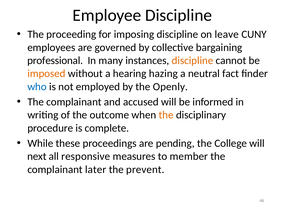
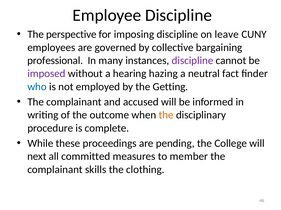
proceeding: proceeding -> perspective
discipline at (193, 61) colour: orange -> purple
imposed colour: orange -> purple
Openly: Openly -> Getting
responsive: responsive -> committed
later: later -> skills
prevent: prevent -> clothing
